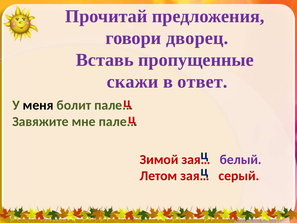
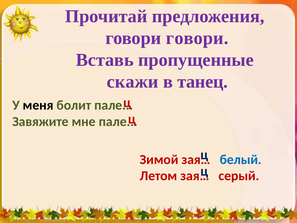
говори дворец: дворец -> говори
ответ: ответ -> танец
белый colour: purple -> blue
